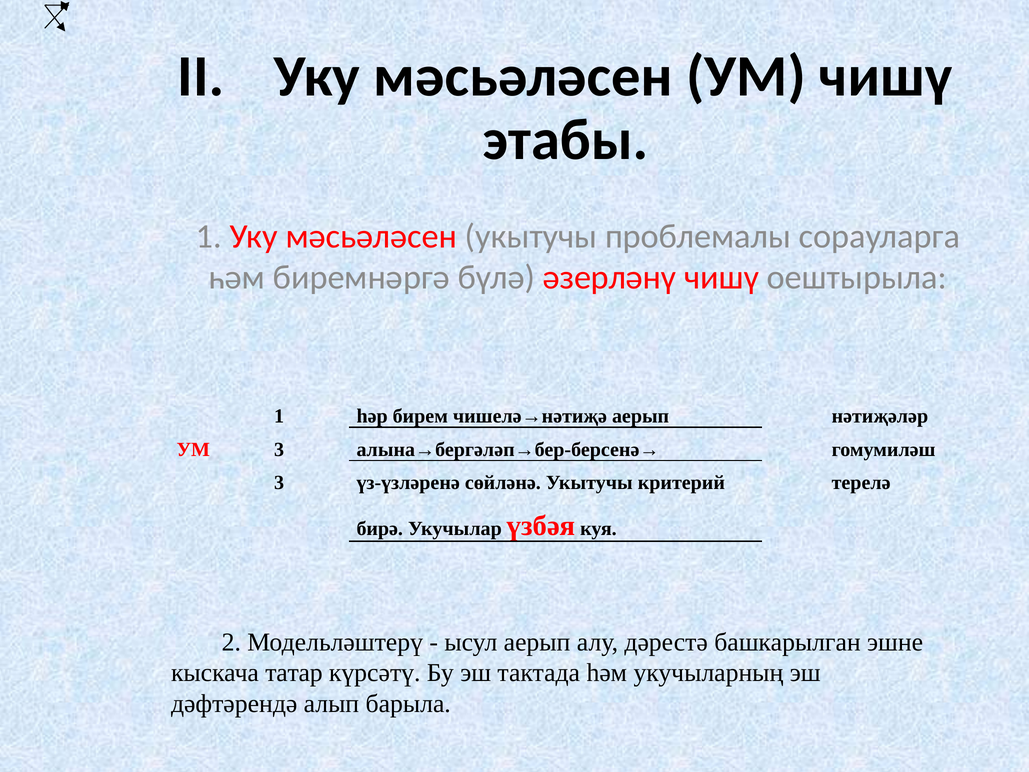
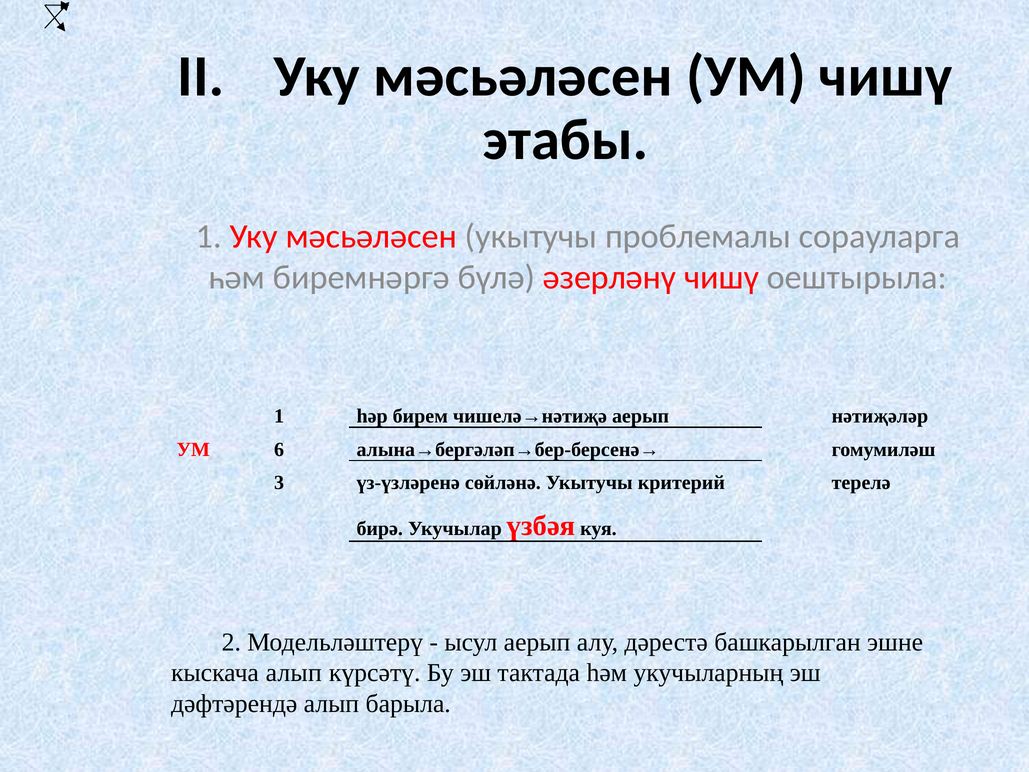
УМ 3: 3 -> 6
кыскача татар: татар -> алып
